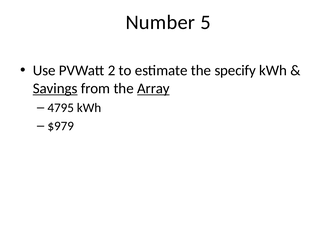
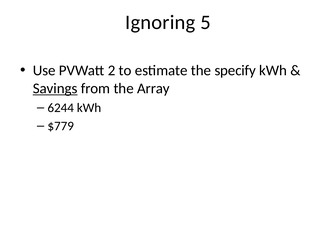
Number: Number -> Ignoring
Array underline: present -> none
4795: 4795 -> 6244
$979: $979 -> $779
